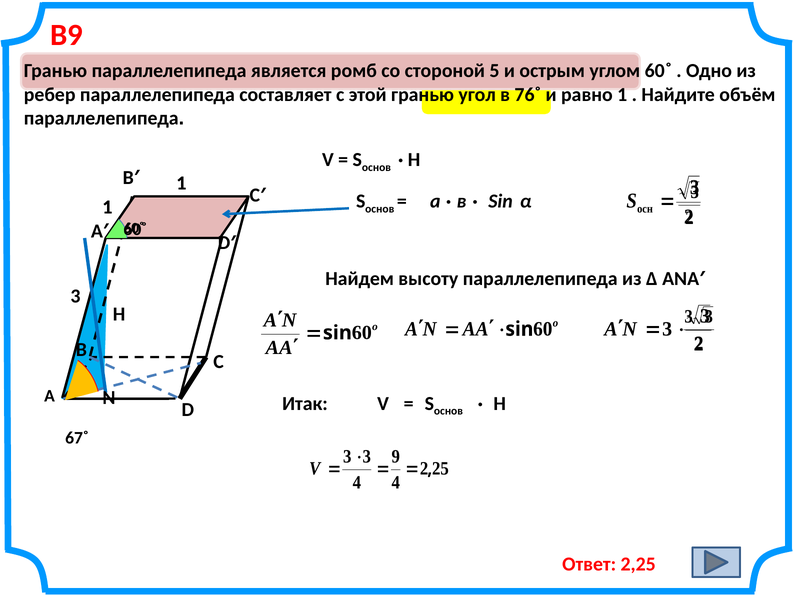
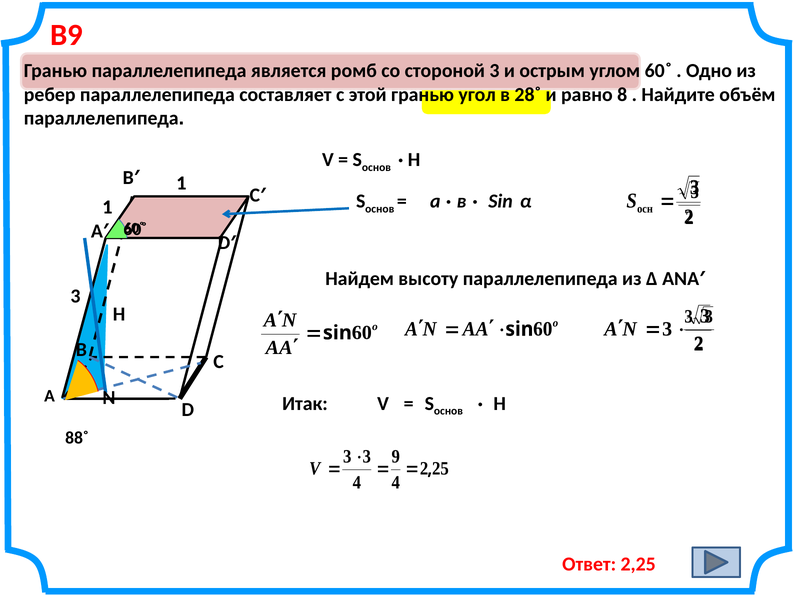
стороной 5: 5 -> 3
76˚: 76˚ -> 28˚
равно 1: 1 -> 8
67˚: 67˚ -> 88˚
